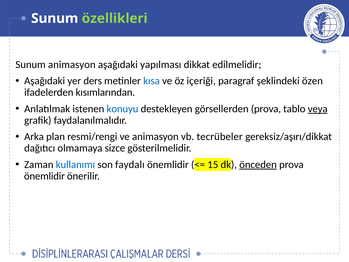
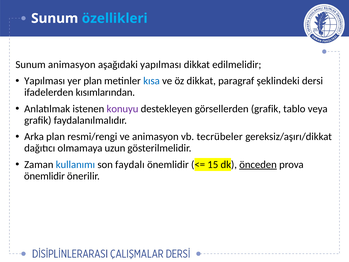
özellikleri colour: light green -> light blue
Aşağıdaki at (45, 81): Aşağıdaki -> Yapılması
yer ders: ders -> plan
öz içeriği: içeriği -> dikkat
özen: özen -> dersi
konuyu colour: blue -> purple
görsellerden prova: prova -> grafik
veya underline: present -> none
sizce: sizce -> uzun
